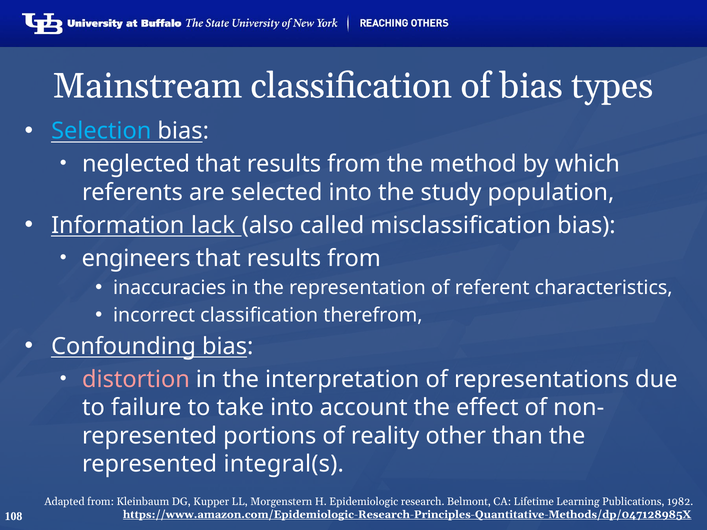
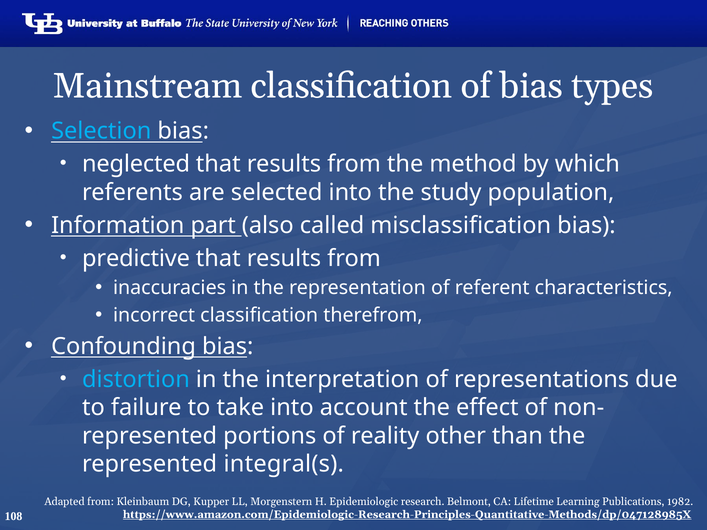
lack: lack -> part
engineers: engineers -> predictive
distortion colour: pink -> light blue
